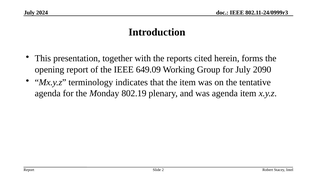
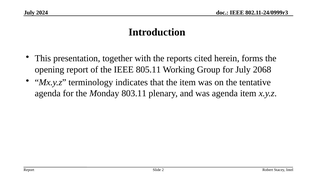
649.09: 649.09 -> 805.11
2090: 2090 -> 2068
802.19: 802.19 -> 803.11
